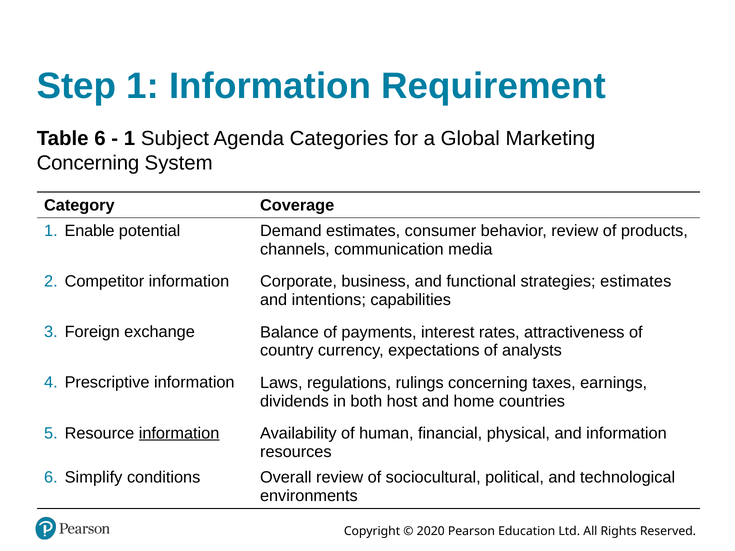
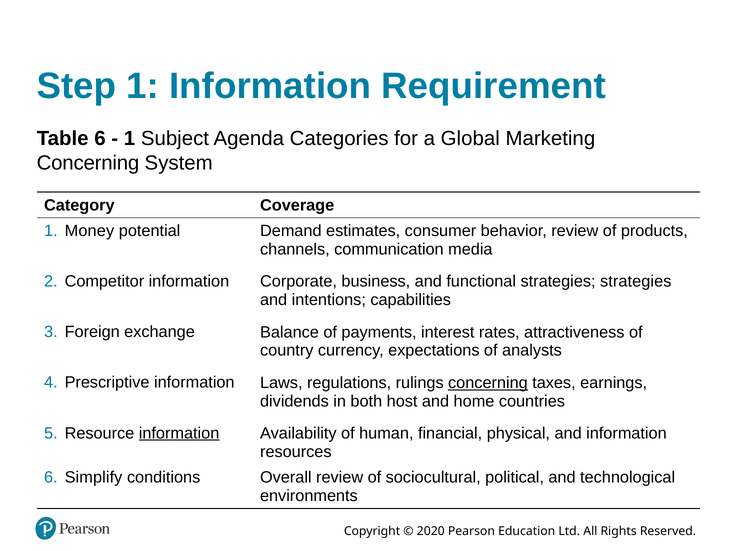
Enable: Enable -> Money
strategies estimates: estimates -> strategies
concerning at (488, 383) underline: none -> present
